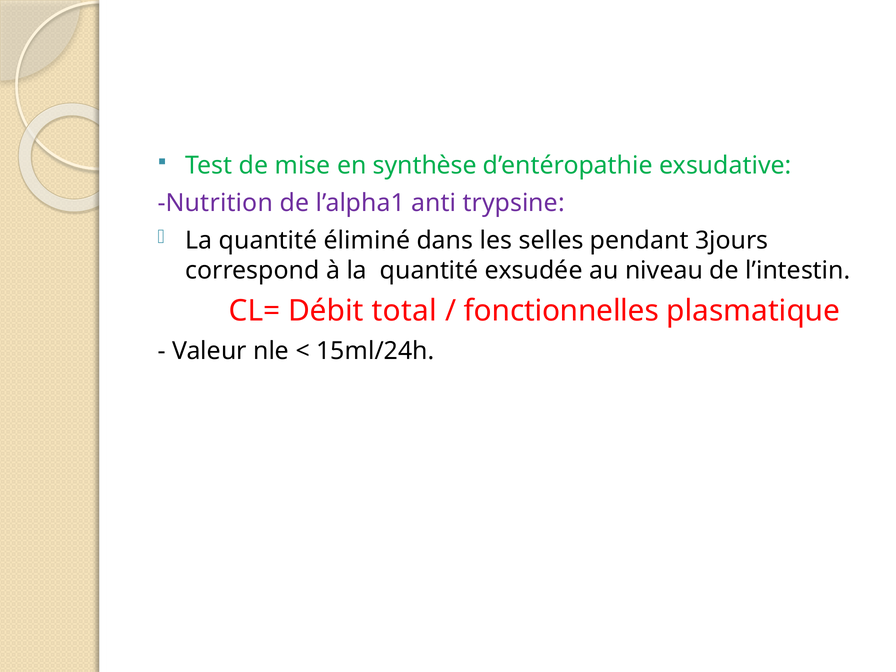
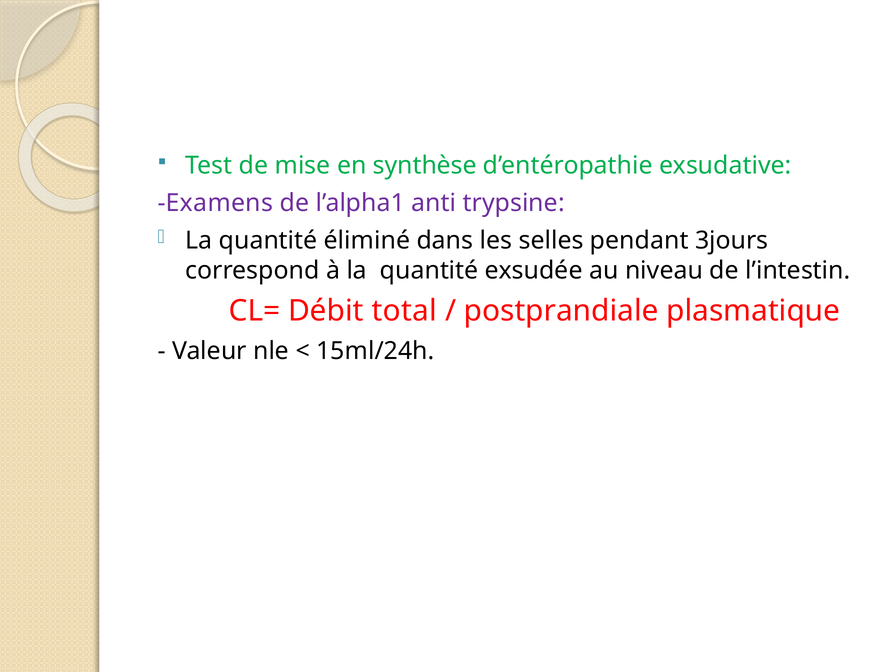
Nutrition: Nutrition -> Examens
fonctionnelles: fonctionnelles -> postprandiale
